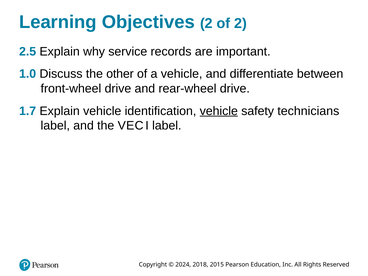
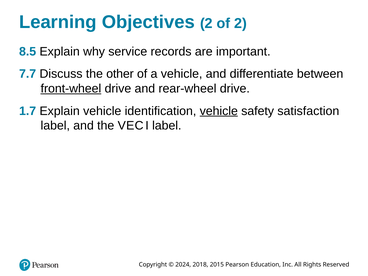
2.5: 2.5 -> 8.5
1.0: 1.0 -> 7.7
front-wheel underline: none -> present
technicians: technicians -> satisfaction
